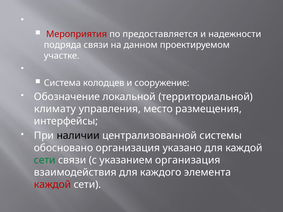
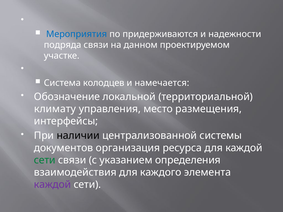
Мероприятия colour: red -> blue
предоставляется: предоставляется -> придерживаются
сооружение: сооружение -> намечается
обосновано: обосновано -> документов
указано: указано -> ресурса
указанием организация: организация -> определения
каждой at (52, 185) colour: red -> purple
